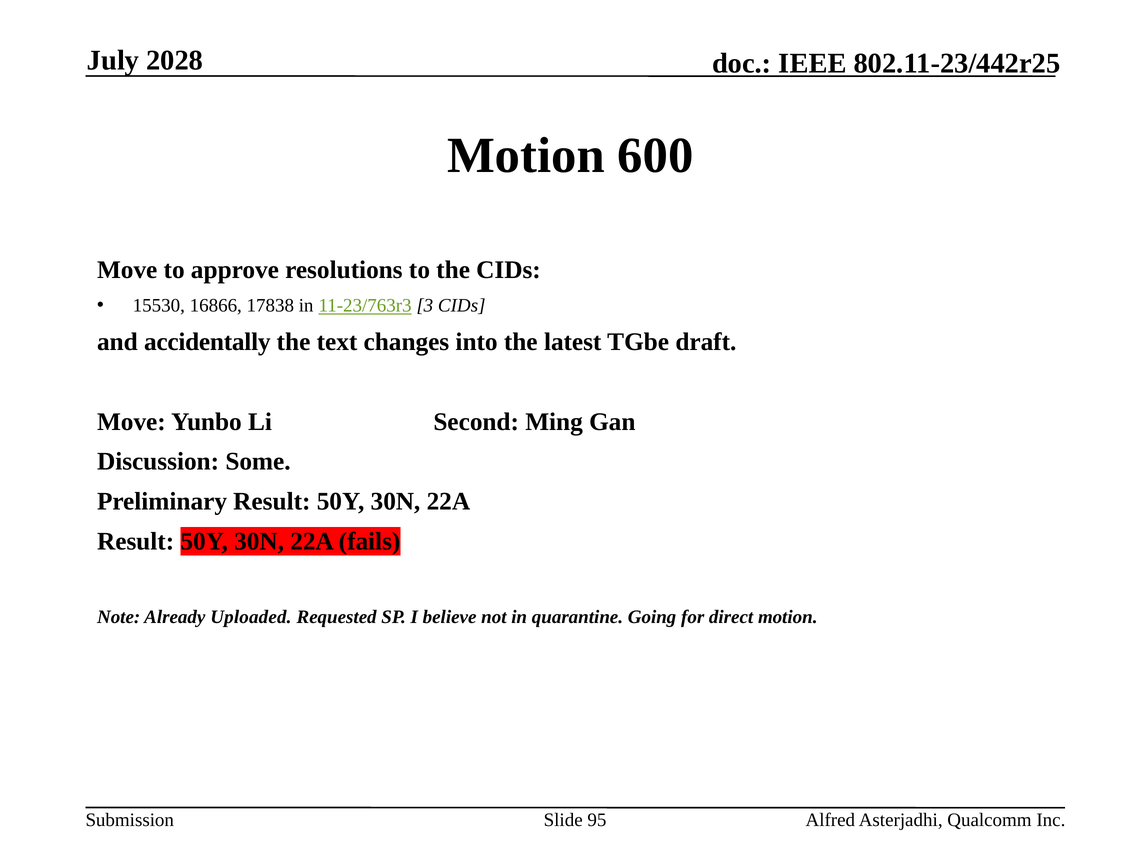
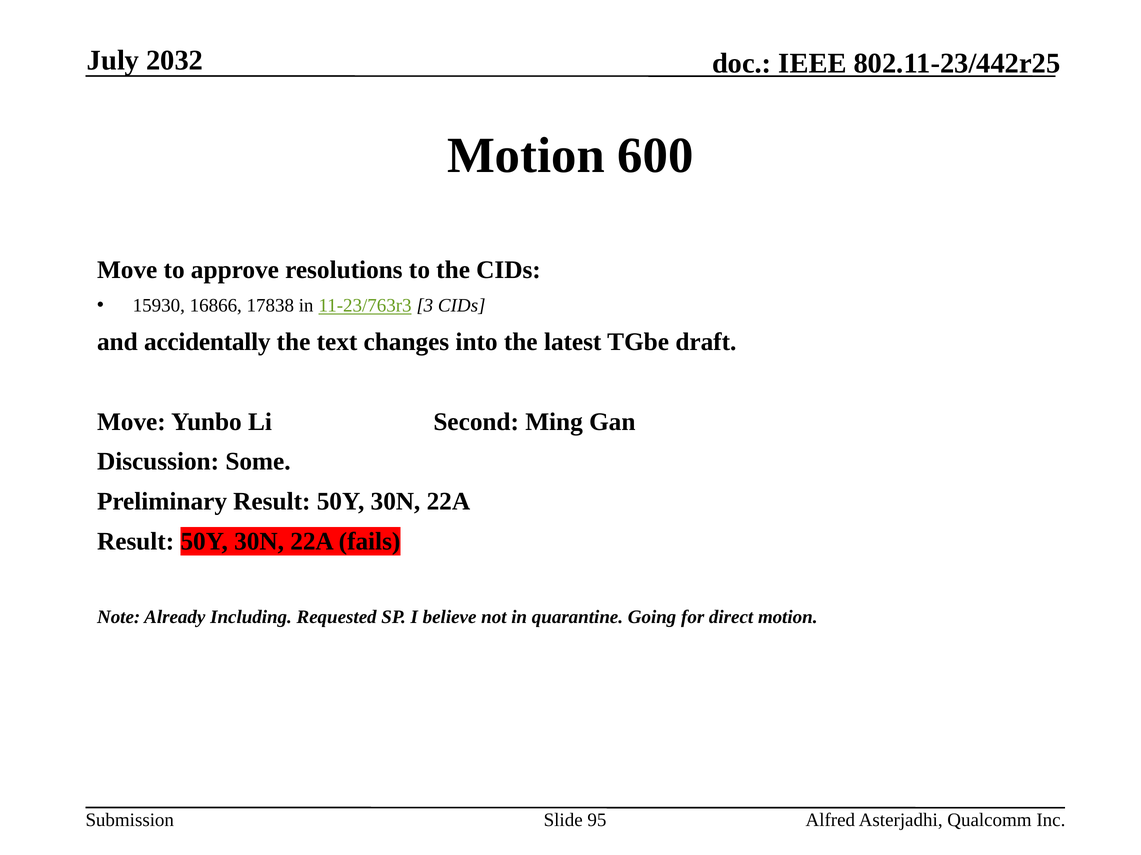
2028: 2028 -> 2032
15530: 15530 -> 15930
Uploaded: Uploaded -> Including
